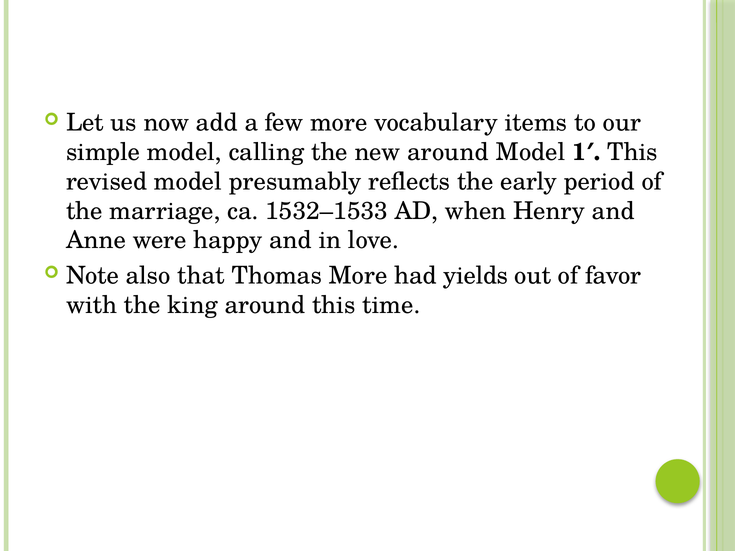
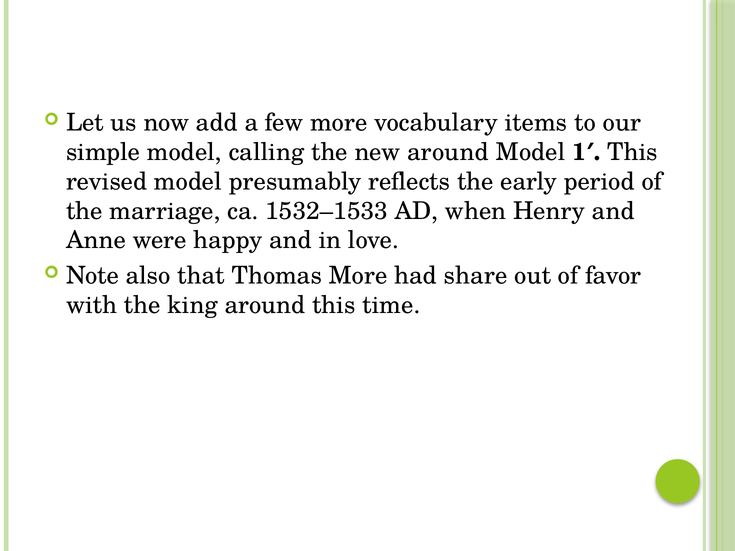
yields: yields -> share
